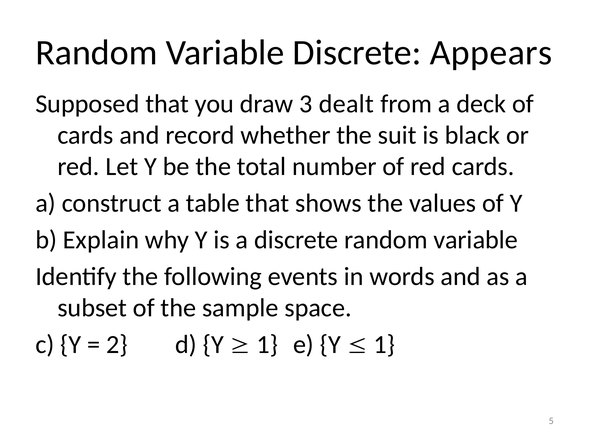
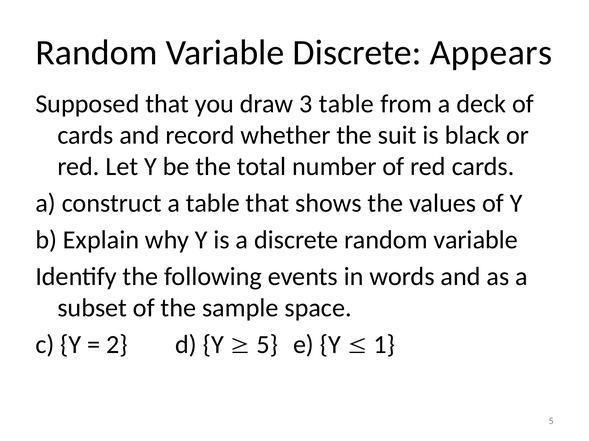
3 dealt: dealt -> table
1 at (267, 345): 1 -> 5
